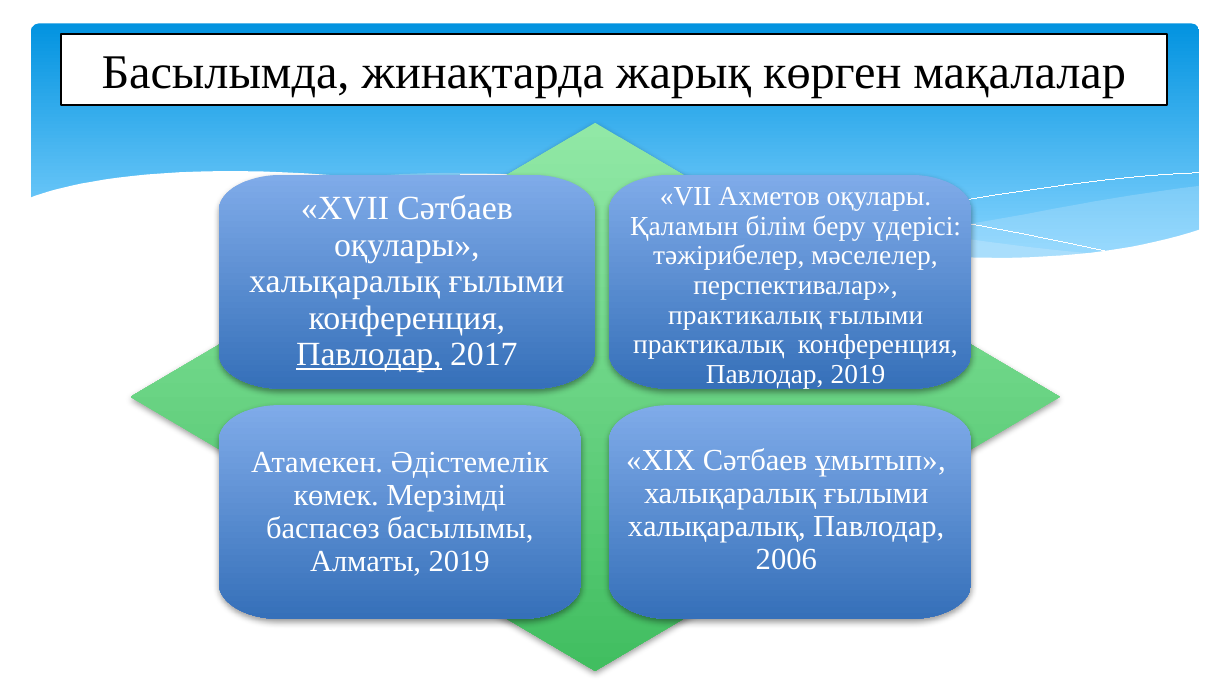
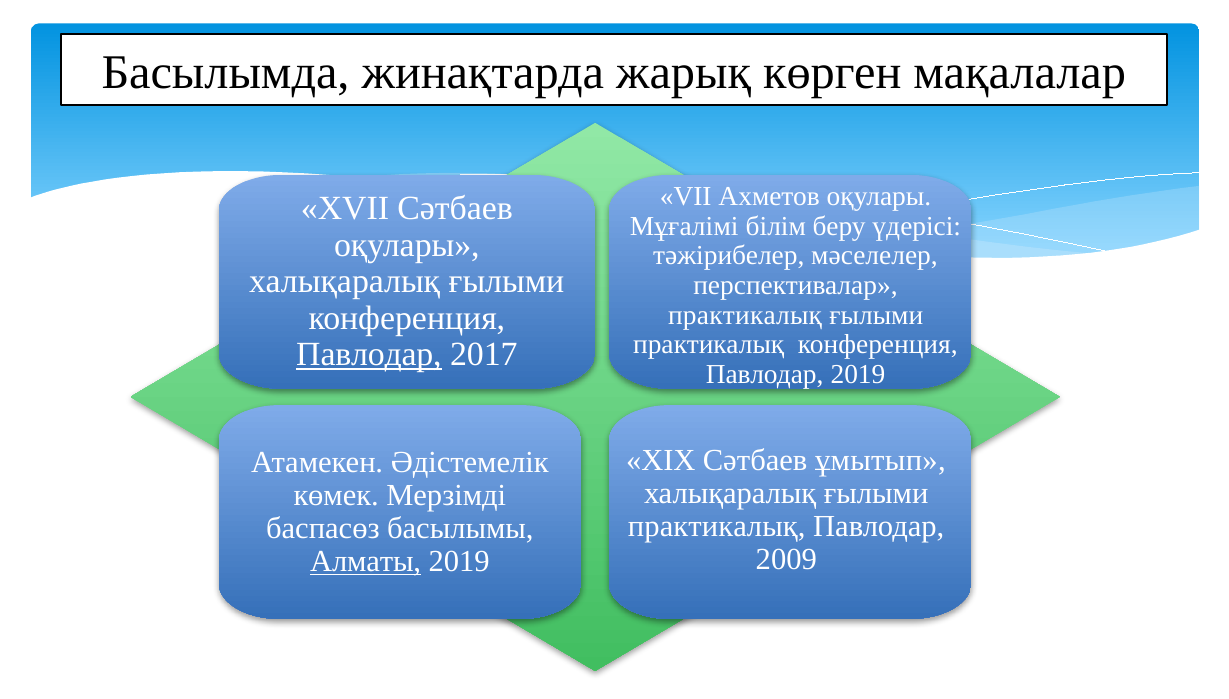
Қаламын: Қаламын -> Мұғалімі
халықаралық at (717, 527): халықаралық -> практикалық
2006: 2006 -> 2009
Алматы underline: none -> present
